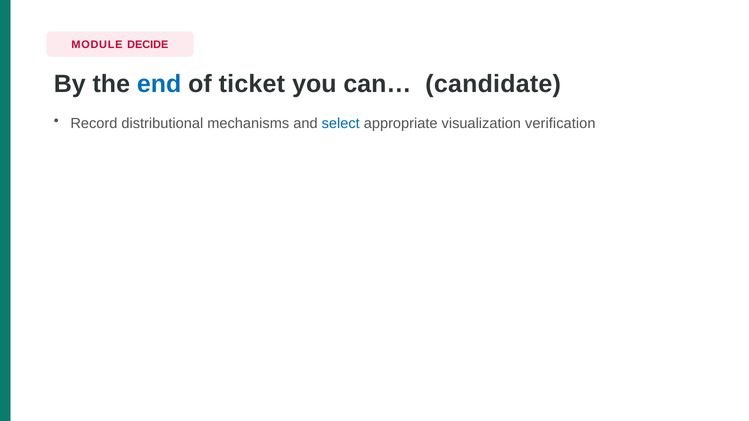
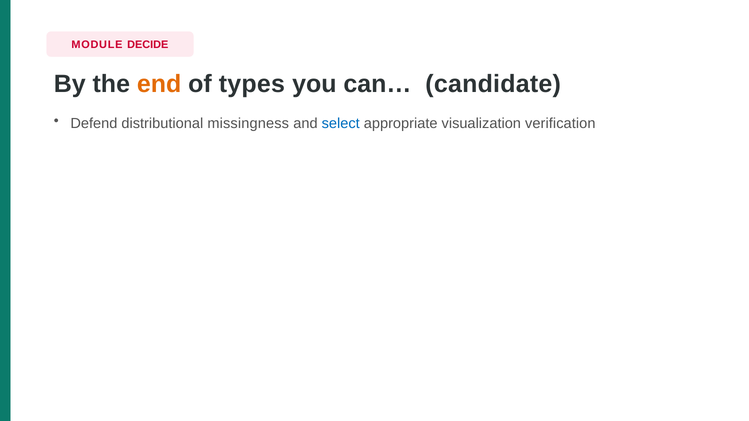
end colour: blue -> orange
ticket: ticket -> types
Record: Record -> Defend
mechanisms: mechanisms -> missingness
